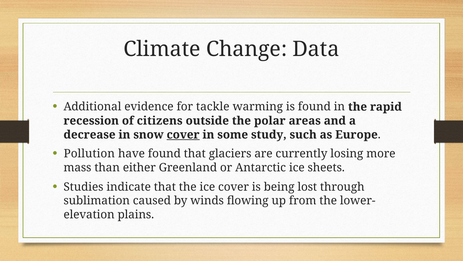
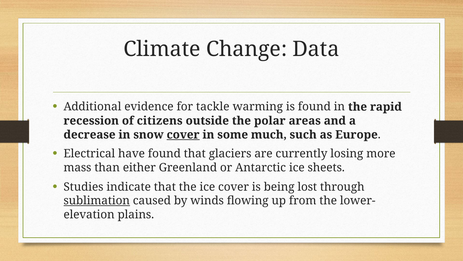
study: study -> much
Pollution: Pollution -> Electrical
sublimation underline: none -> present
